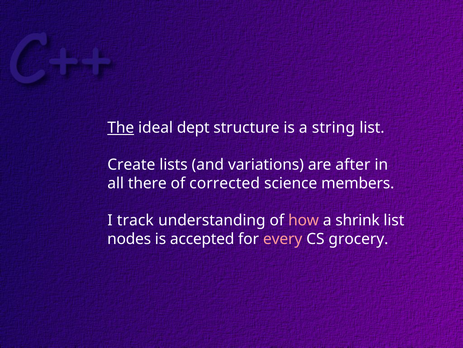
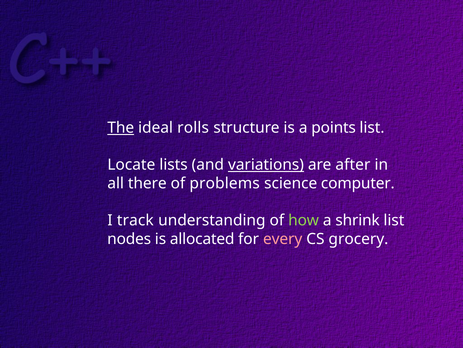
dept: dept -> rolls
string: string -> points
Create: Create -> Locate
variations underline: none -> present
corrected: corrected -> problems
members: members -> computer
how colour: pink -> light green
accepted: accepted -> allocated
